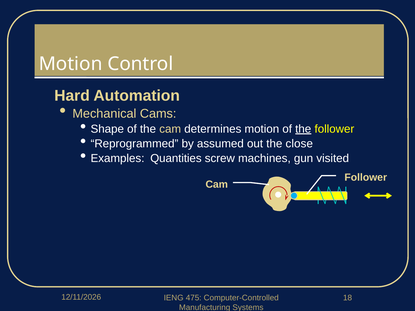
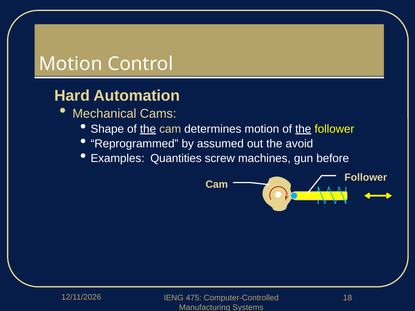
the at (148, 129) underline: none -> present
close: close -> avoid
visited: visited -> before
